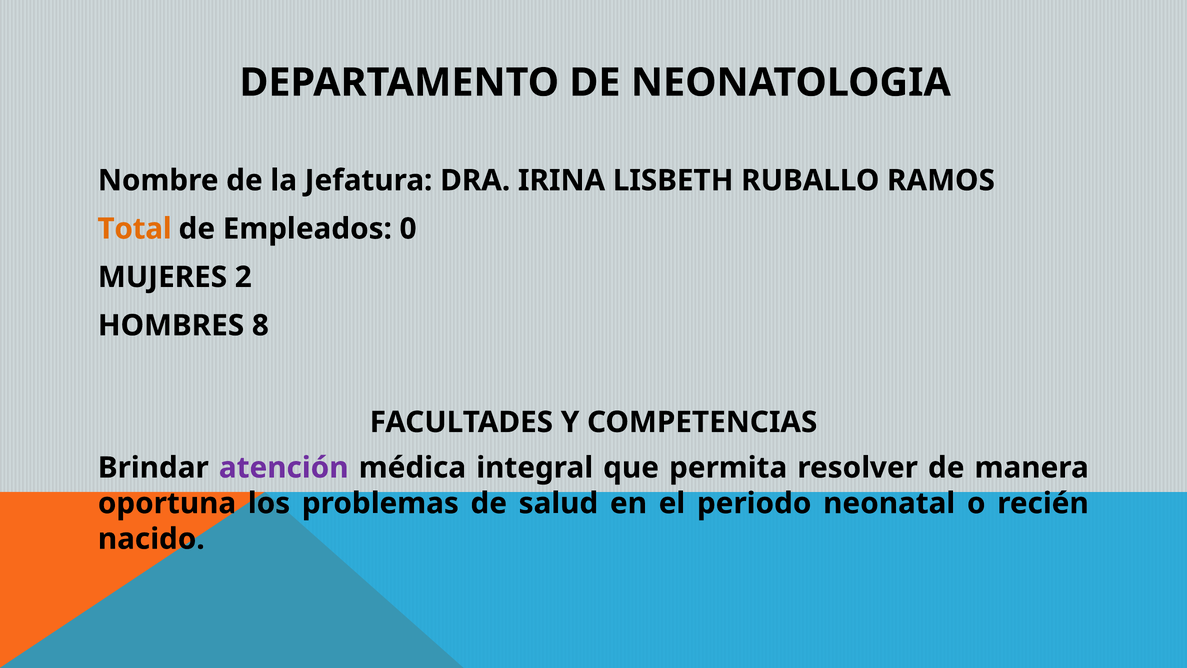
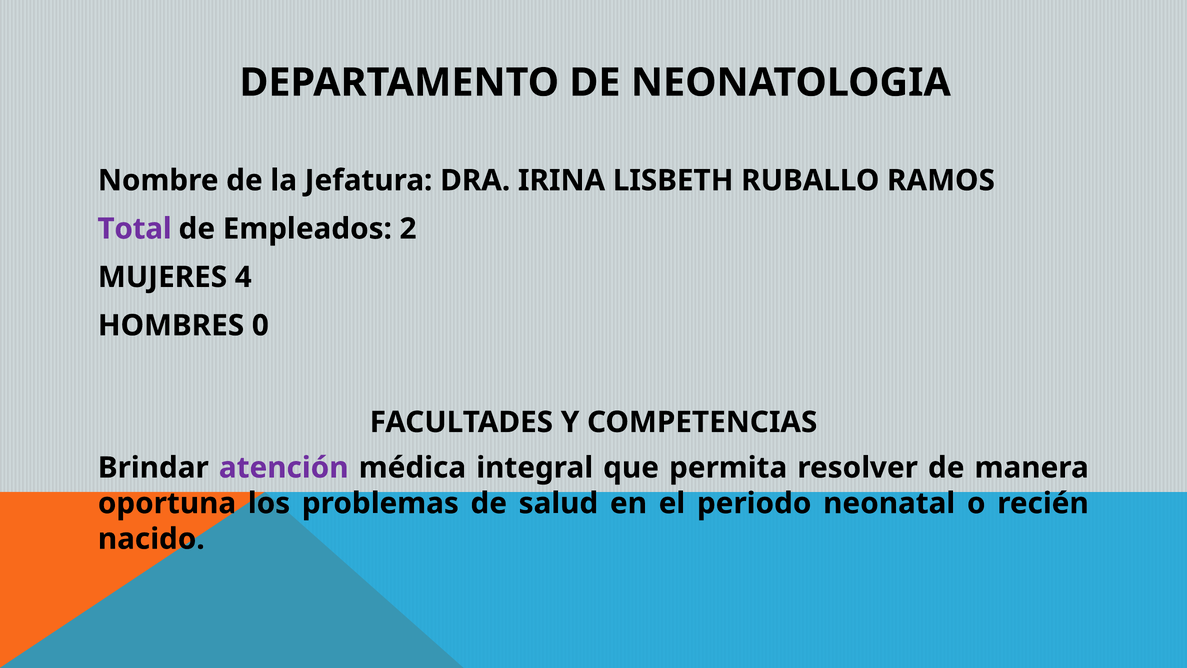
Total colour: orange -> purple
0: 0 -> 2
2: 2 -> 4
8: 8 -> 0
